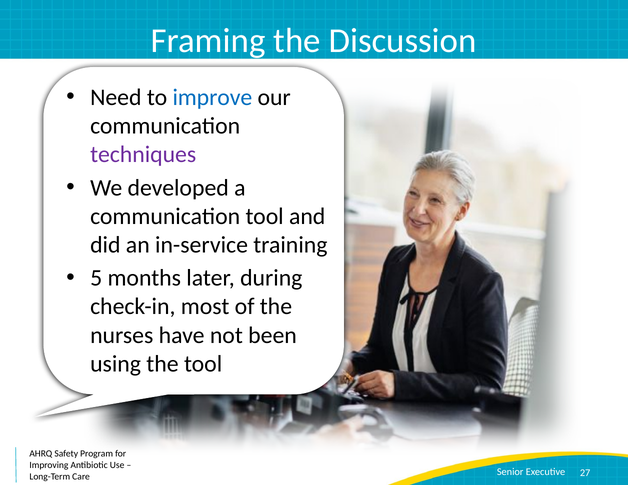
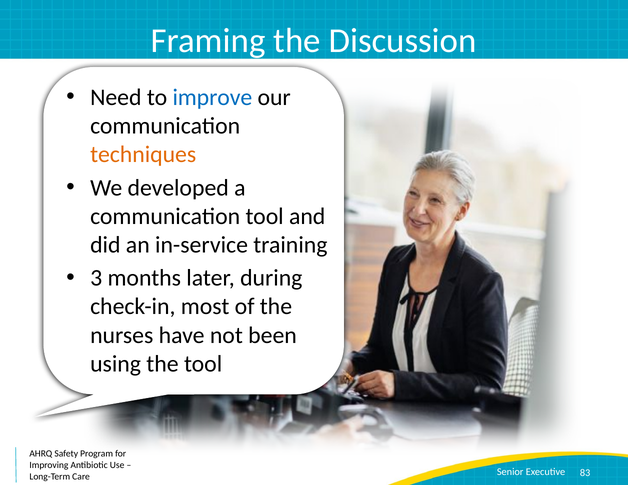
techniques colour: purple -> orange
5: 5 -> 3
27: 27 -> 83
